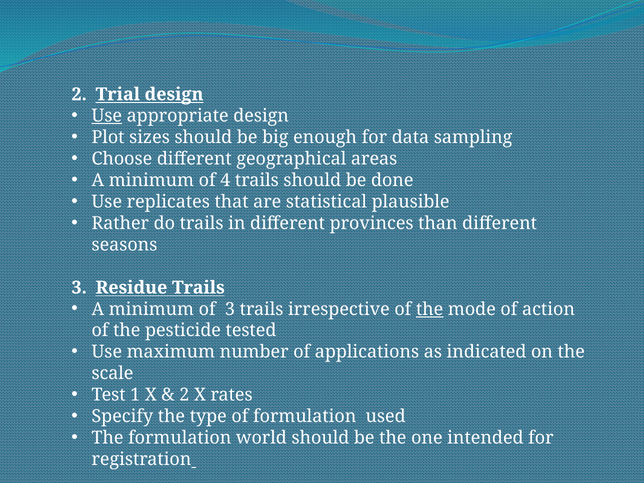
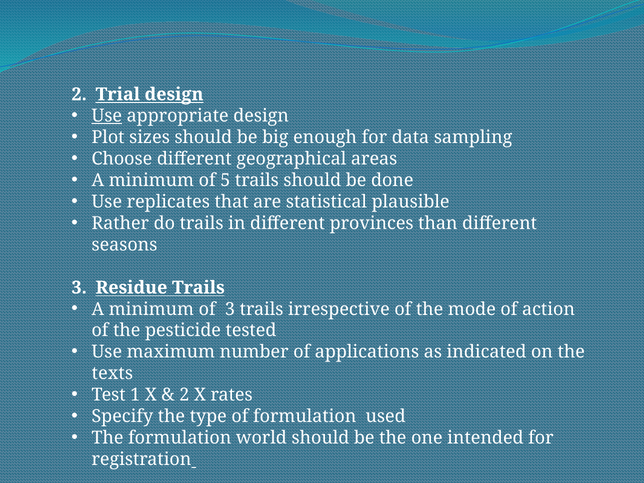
4: 4 -> 5
the at (430, 309) underline: present -> none
scale: scale -> texts
